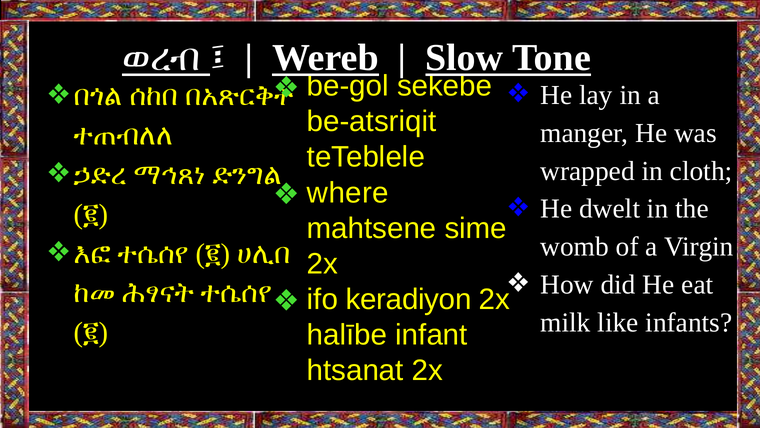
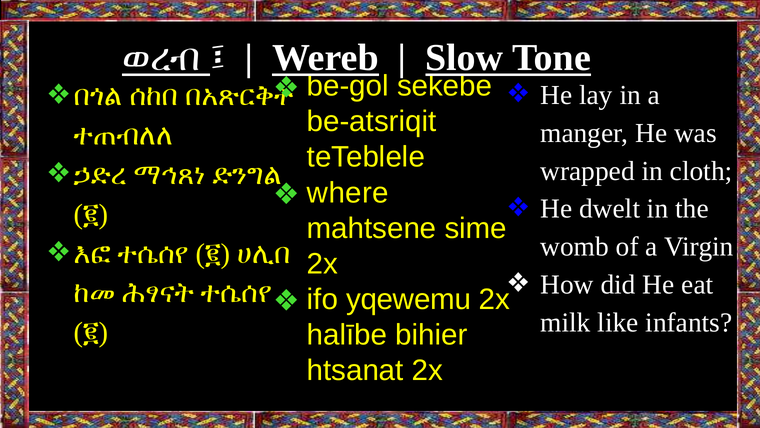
keradiyon: keradiyon -> yqewemu
infant: infant -> bihier
